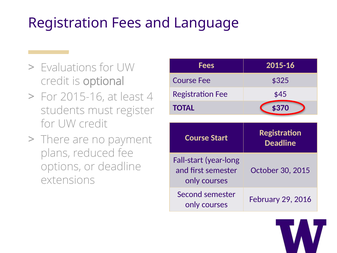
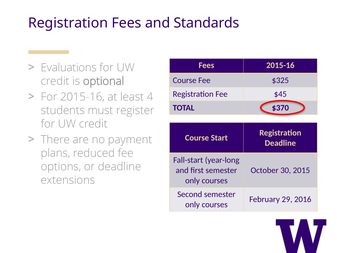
Language: Language -> Standards
